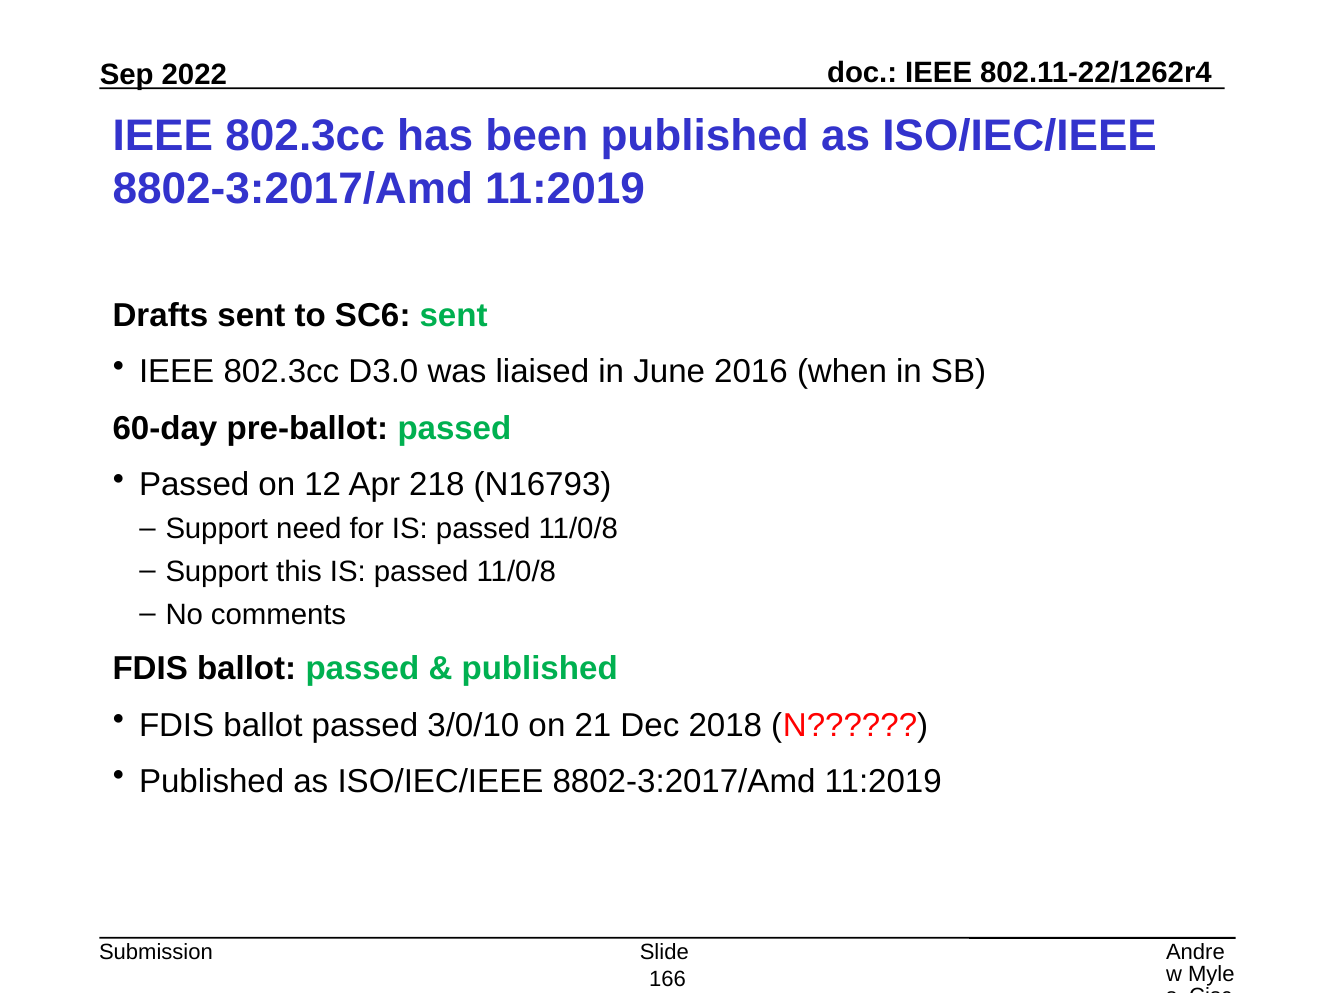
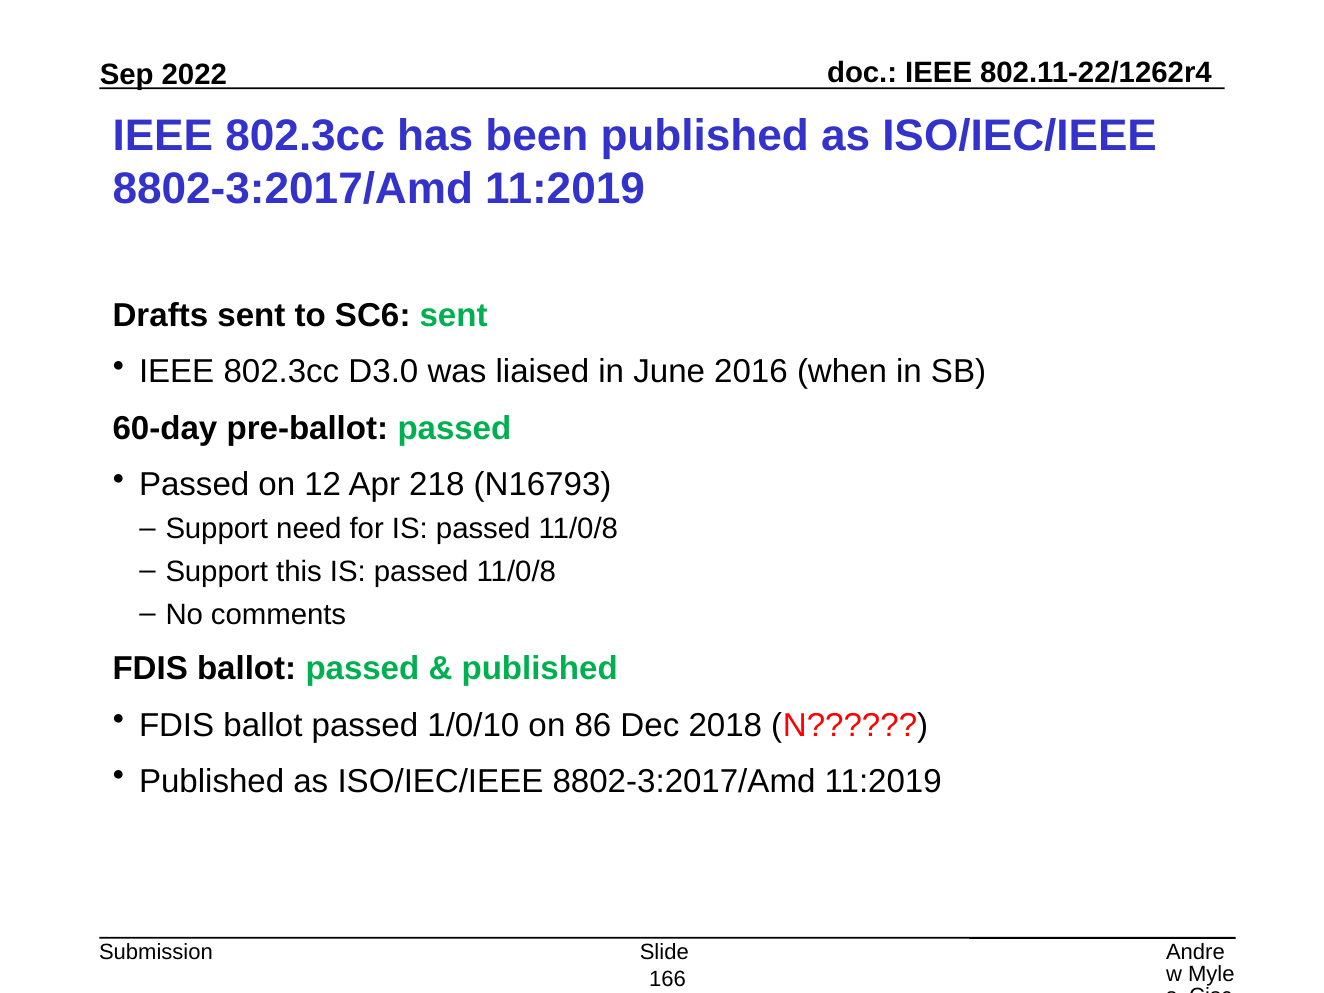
3/0/10: 3/0/10 -> 1/0/10
21: 21 -> 86
